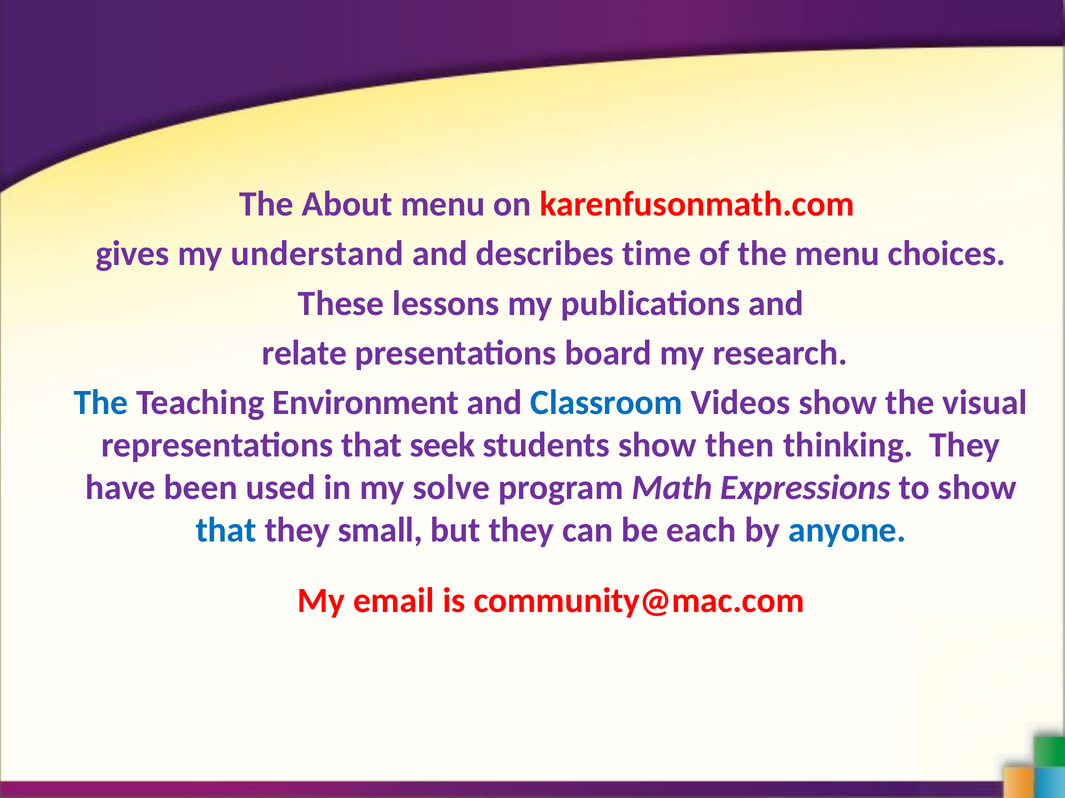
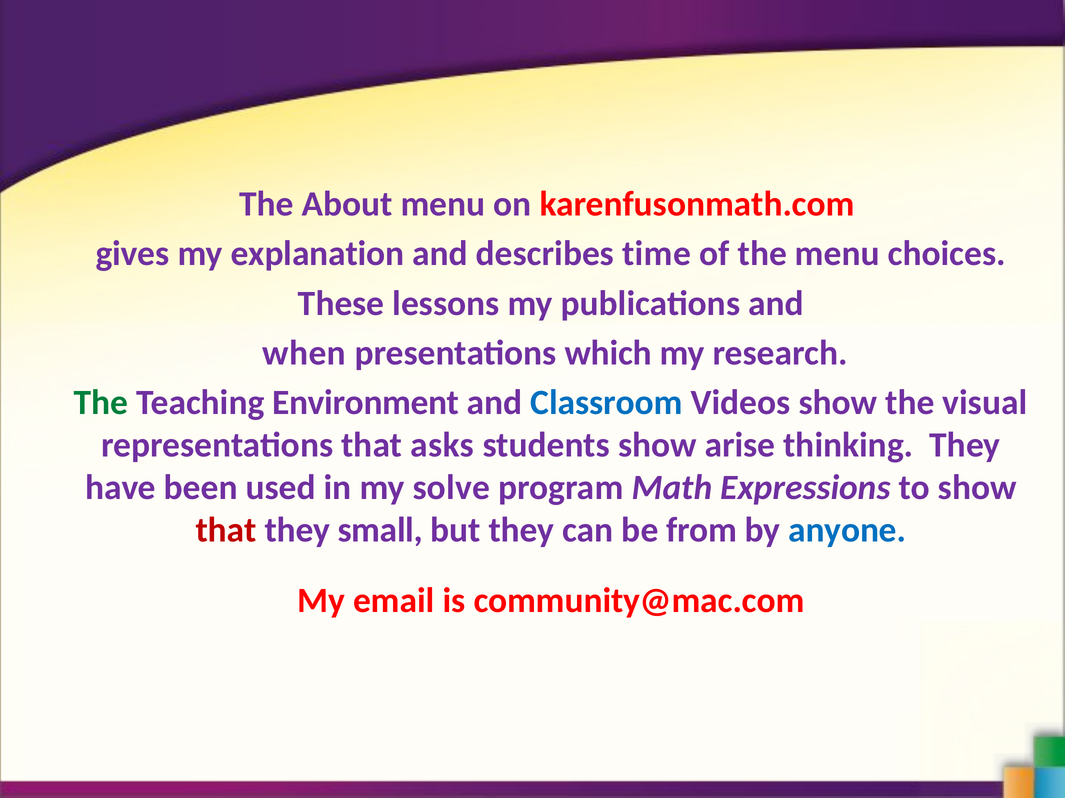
understand: understand -> explanation
relate: relate -> when
board: board -> which
The at (101, 403) colour: blue -> green
seek: seek -> asks
then: then -> arise
that at (226, 531) colour: blue -> red
each: each -> from
